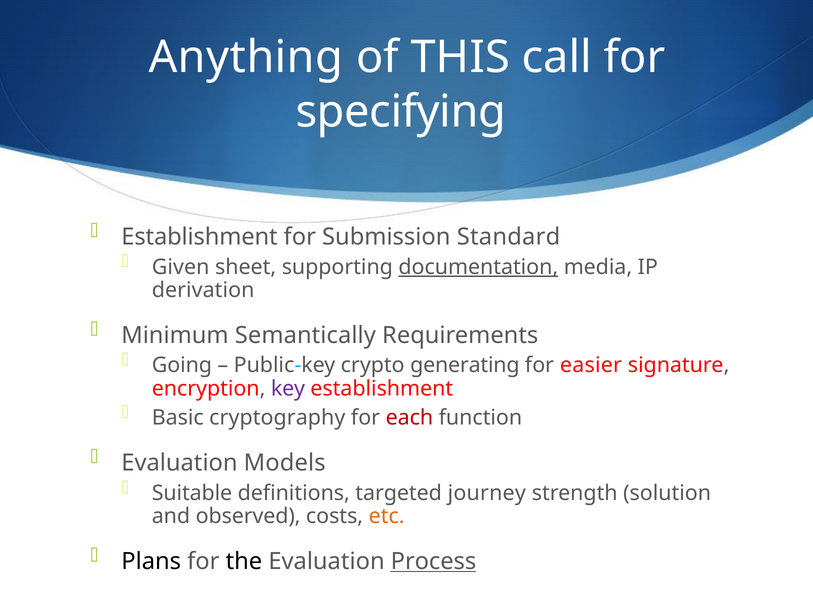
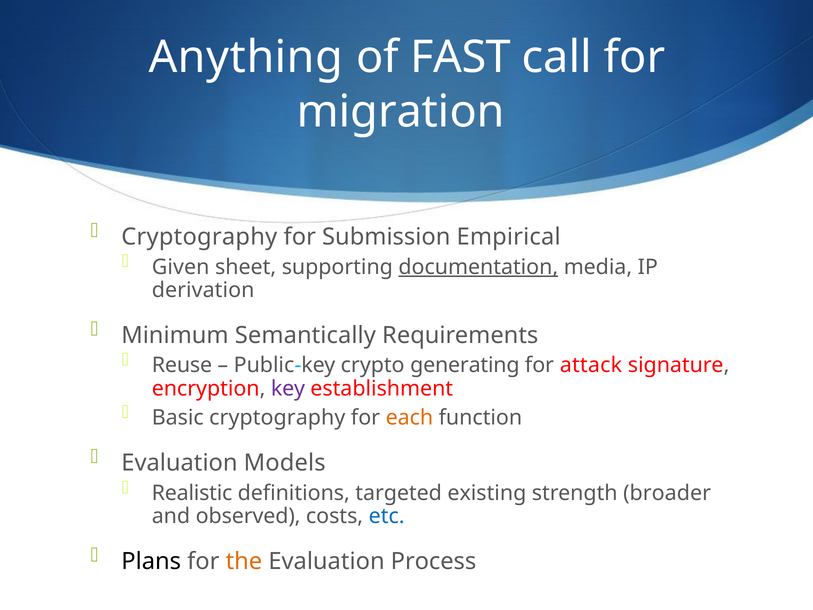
THIS: THIS -> FAST
specifying: specifying -> migration
Establishment at (199, 237): Establishment -> Cryptography
Standard: Standard -> Empirical
Going: Going -> Reuse
easier: easier -> attack
each colour: red -> orange
Suitable: Suitable -> Realistic
journey: journey -> existing
solution: solution -> broader
etc colour: orange -> blue
the colour: black -> orange
Process underline: present -> none
